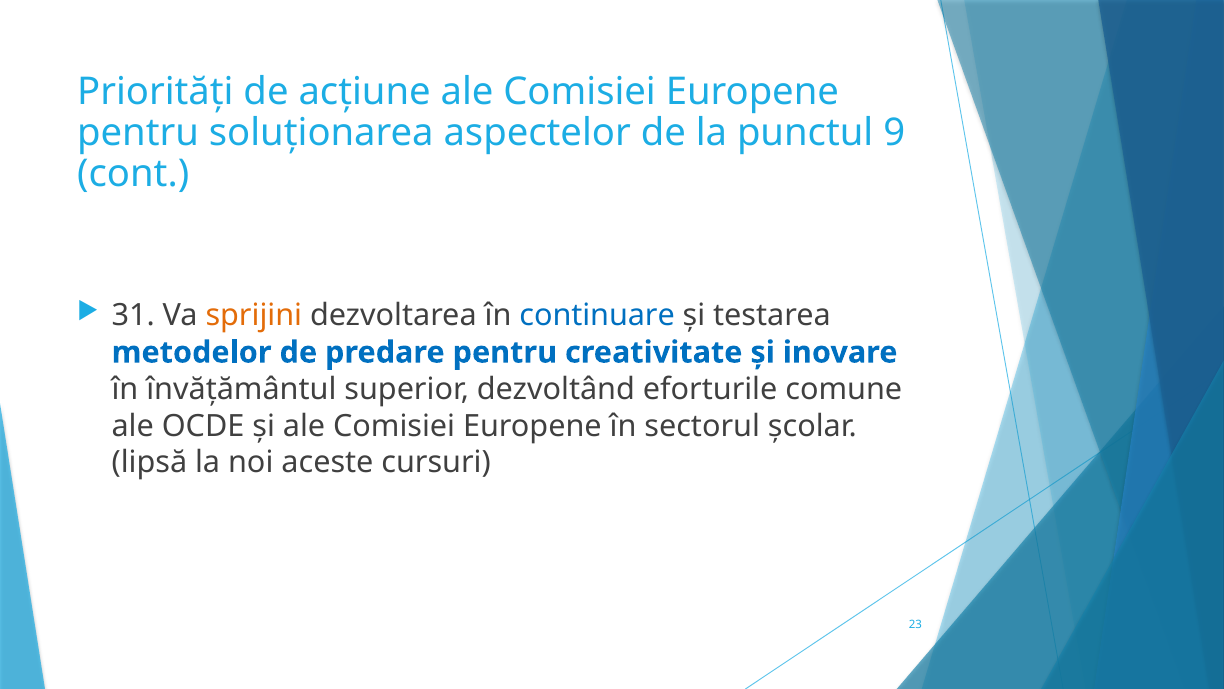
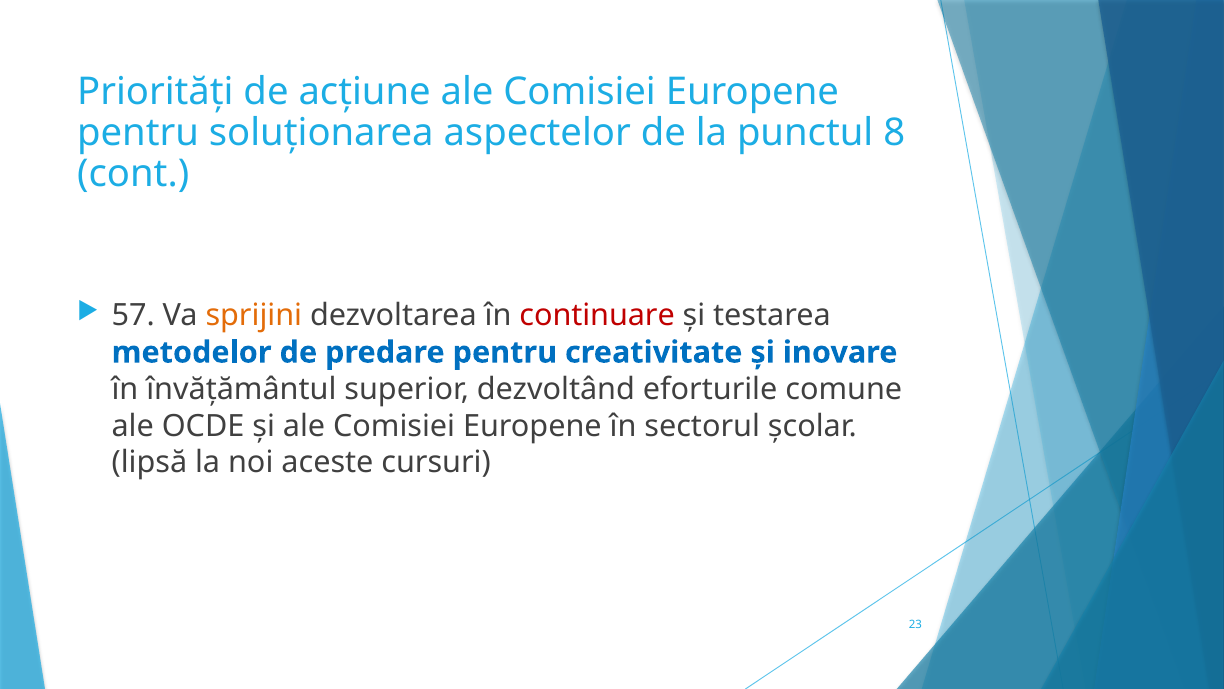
9: 9 -> 8
31: 31 -> 57
continuare colour: blue -> red
